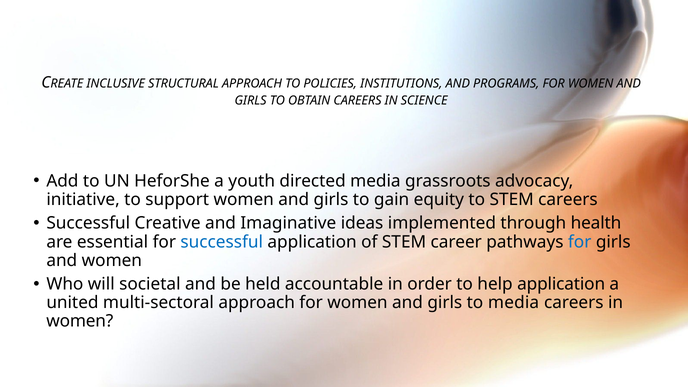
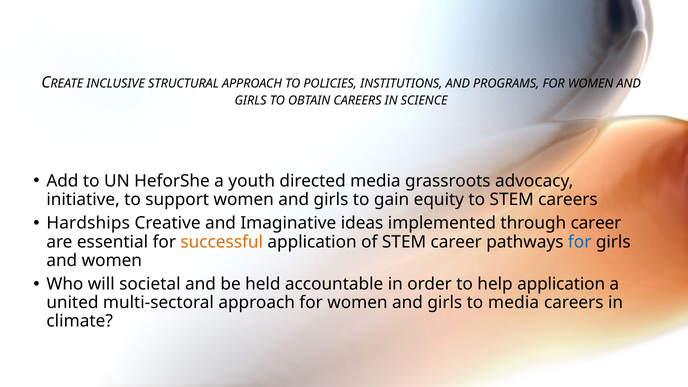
Successful at (88, 223): Successful -> Hardships
through health: health -> career
successful at (222, 242) colour: blue -> orange
women at (80, 321): women -> climate
